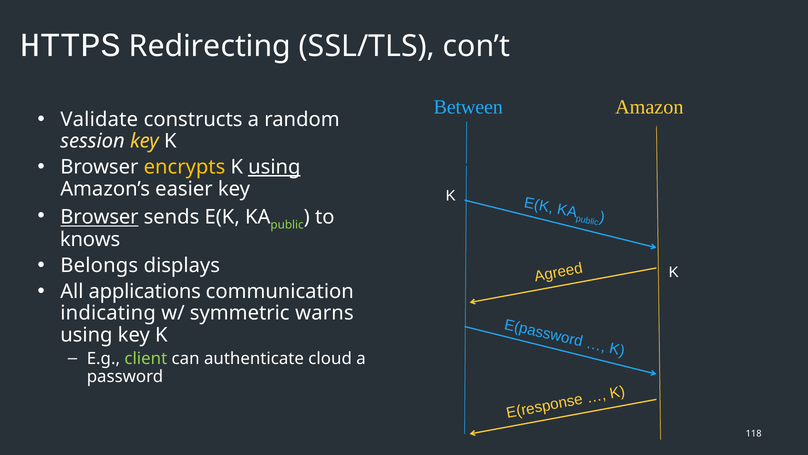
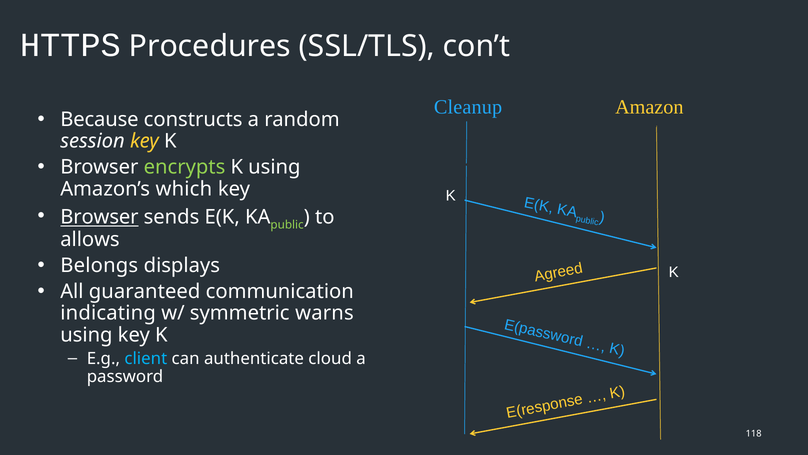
Redirecting: Redirecting -> Procedures
Between: Between -> Cleanup
Validate: Validate -> Because
encrypts colour: yellow -> light green
using at (274, 167) underline: present -> none
easier: easier -> which
knows: knows -> allows
applications: applications -> guaranteed
client colour: light green -> light blue
